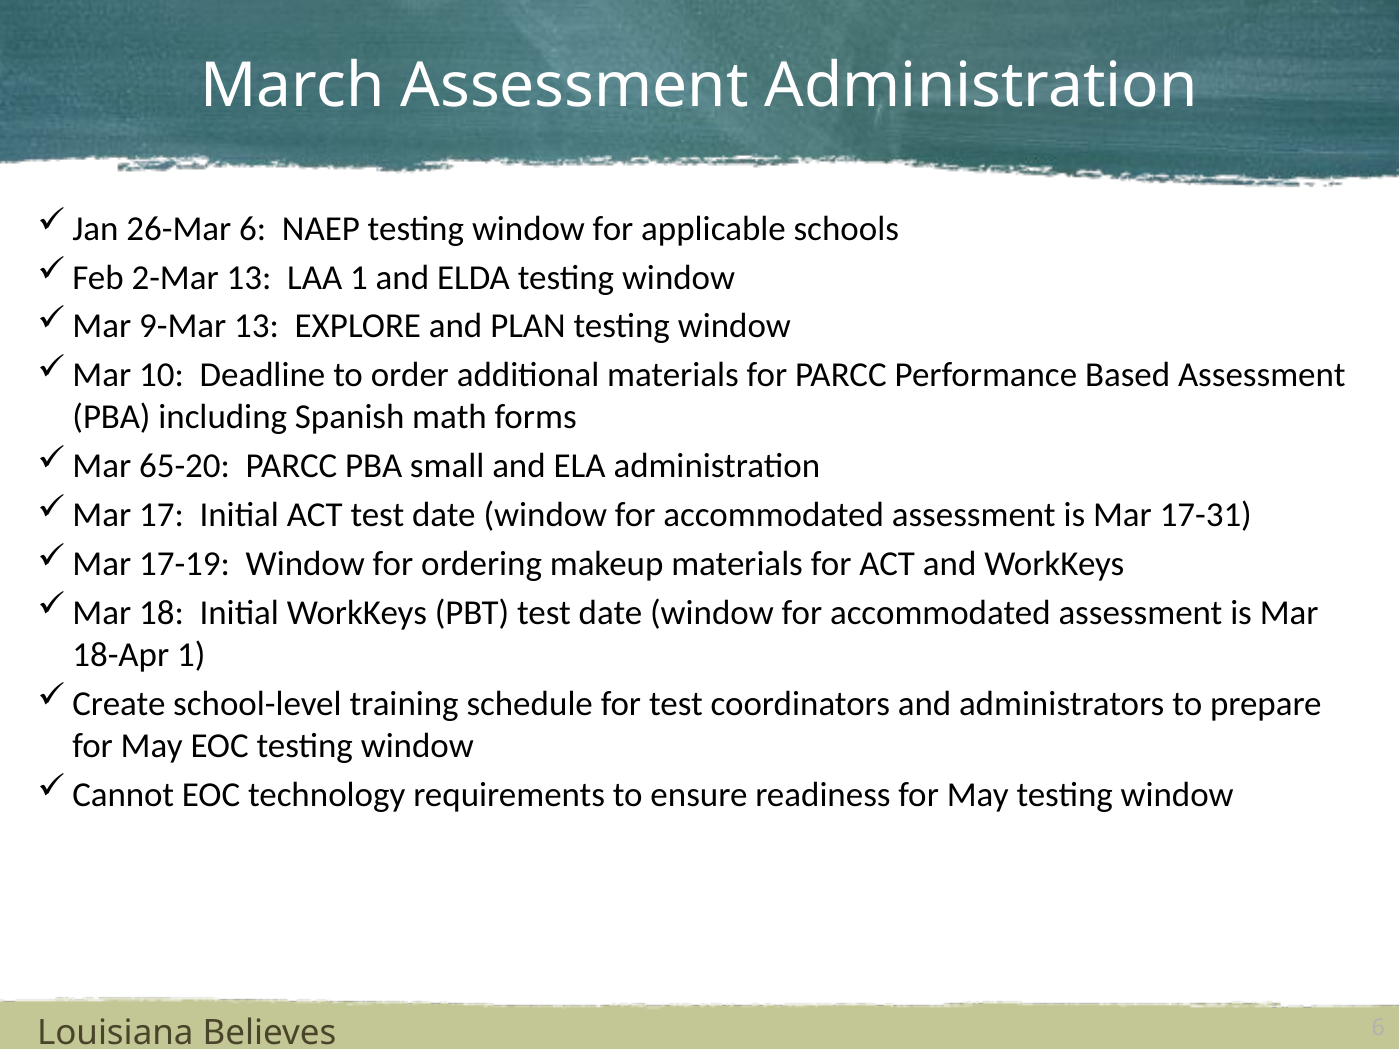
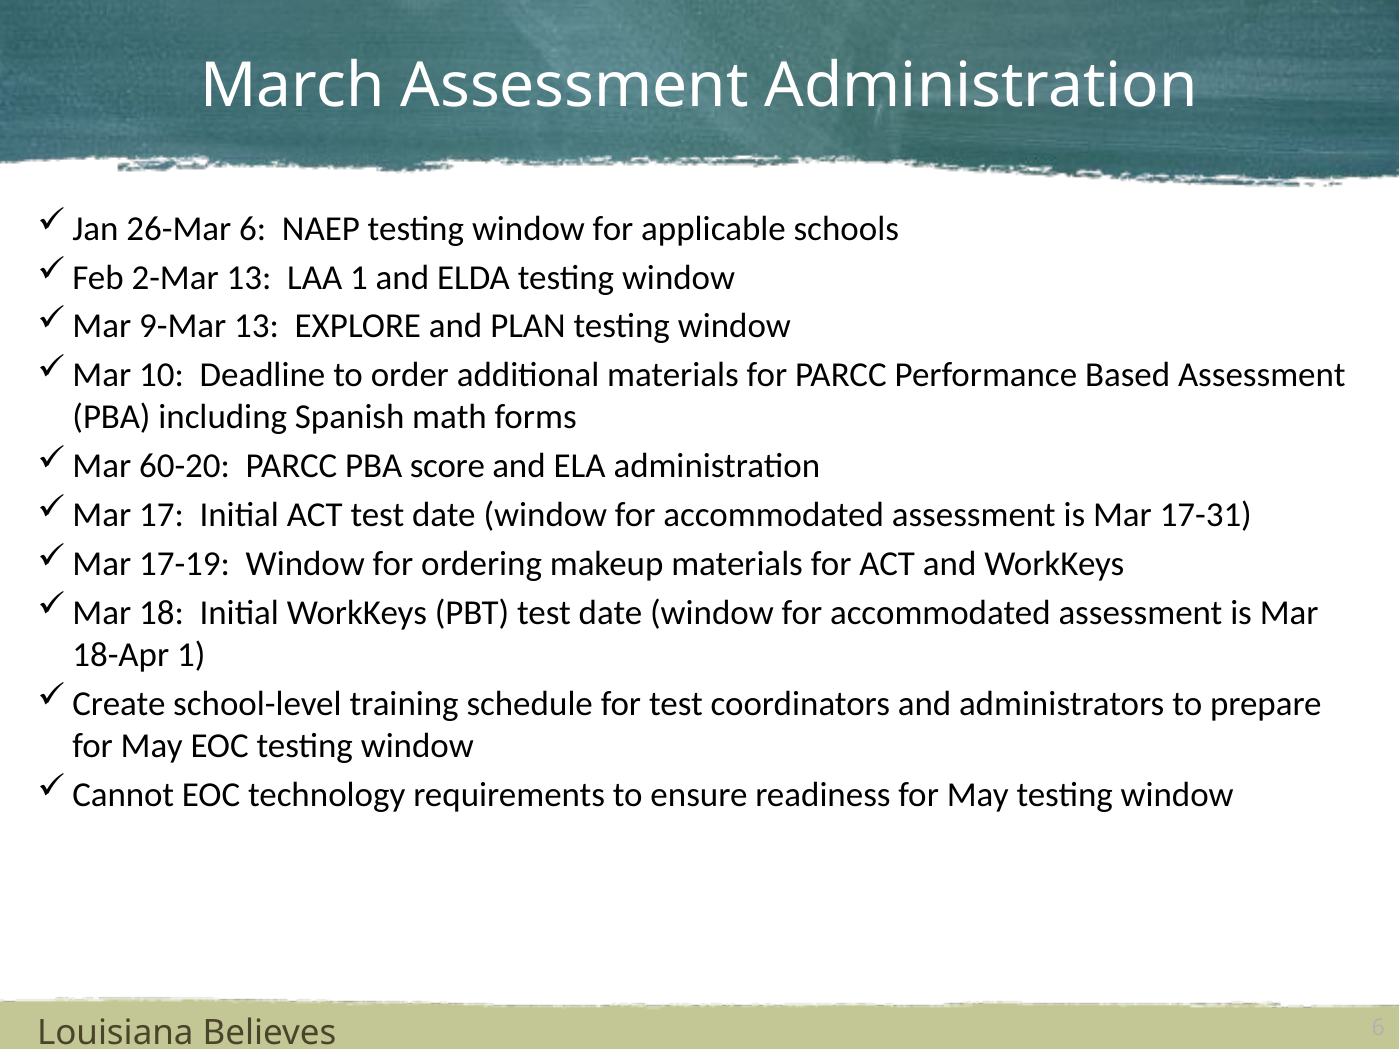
65-20: 65-20 -> 60-20
small: small -> score
